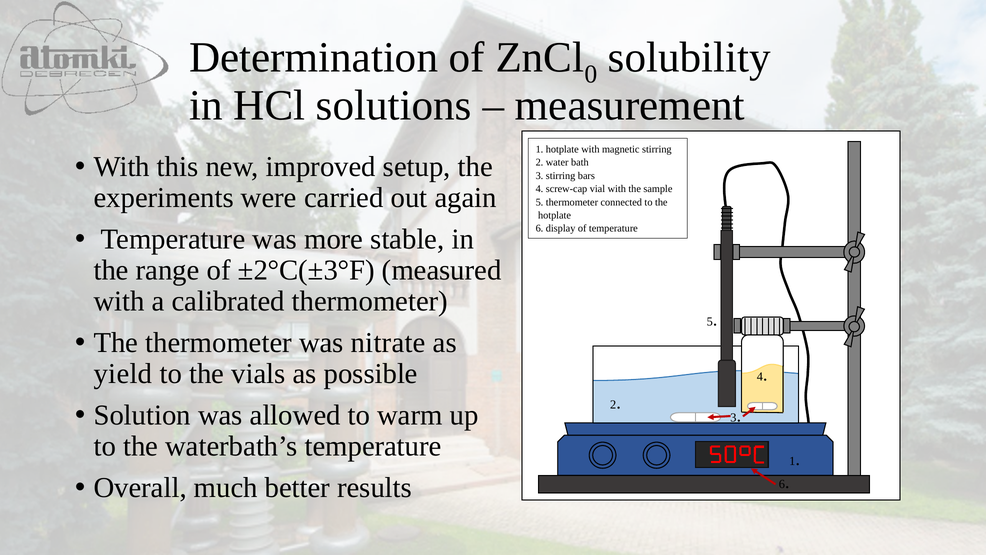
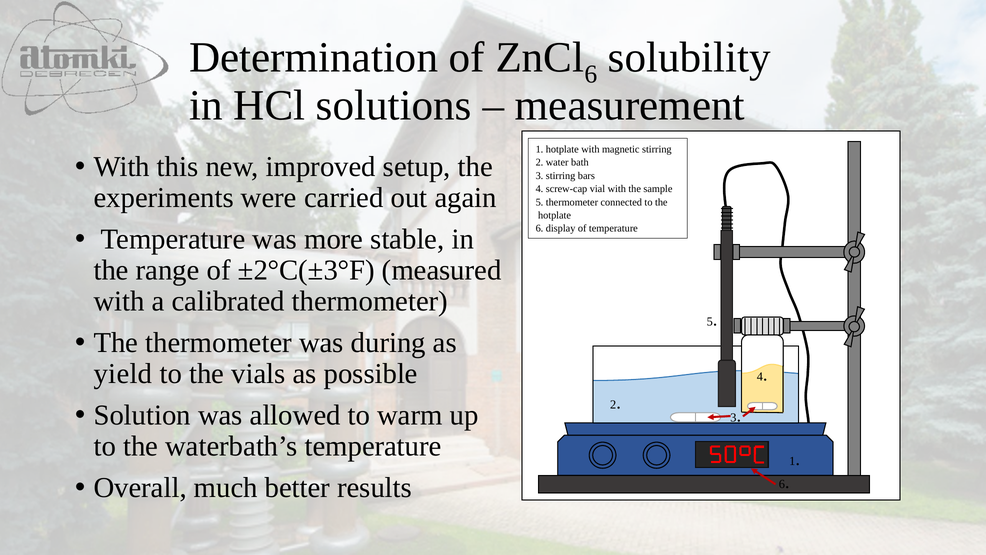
0 at (591, 74): 0 -> 6
nitrate: nitrate -> during
